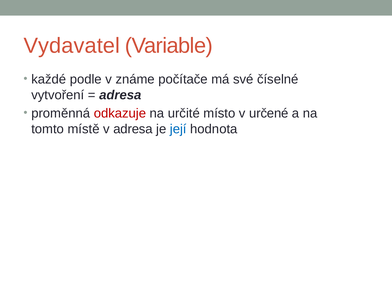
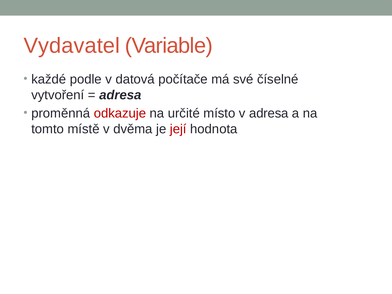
známe: známe -> datová
v určené: určené -> adresa
v adresa: adresa -> dvěma
její colour: blue -> red
